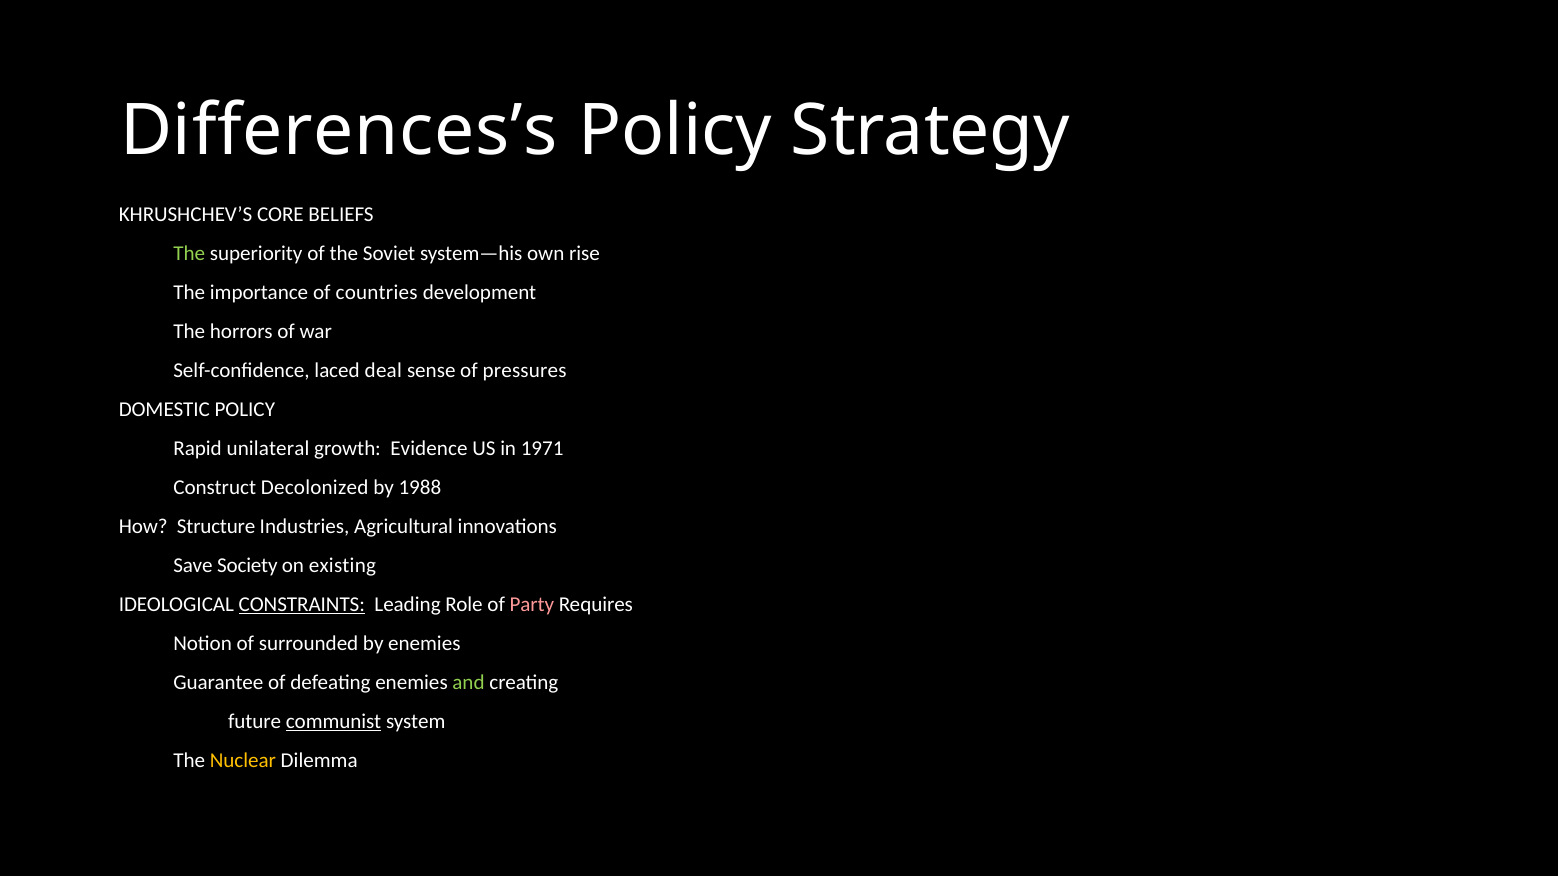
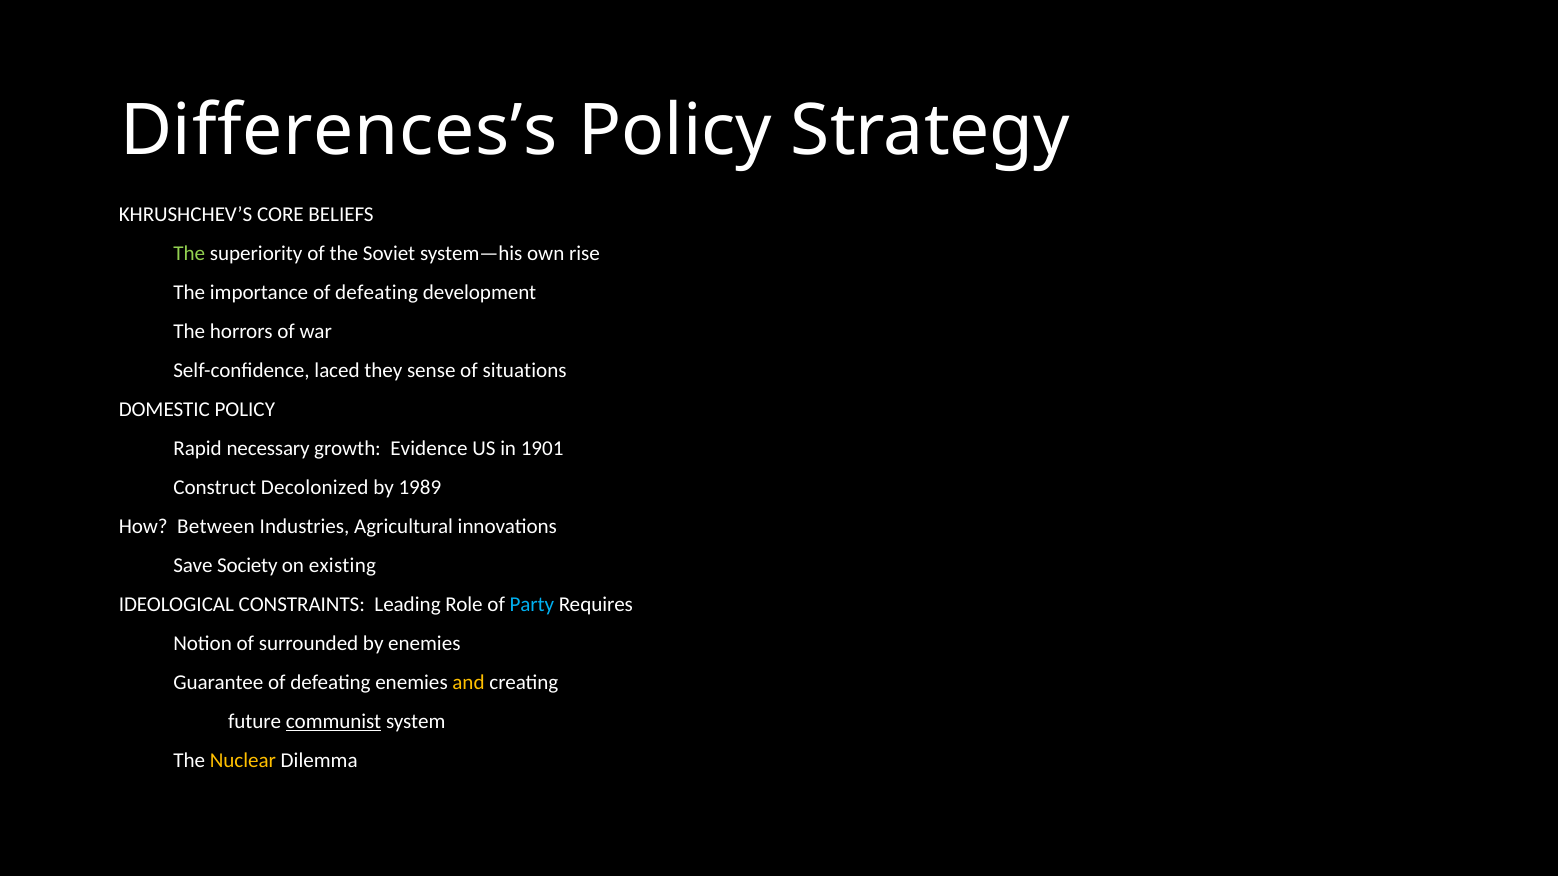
importance of countries: countries -> defeating
deal: deal -> they
pressures: pressures -> situations
unilateral: unilateral -> necessary
1971: 1971 -> 1901
1988: 1988 -> 1989
Structure: Structure -> Between
CONSTRAINTS underline: present -> none
Party colour: pink -> light blue
and colour: light green -> yellow
